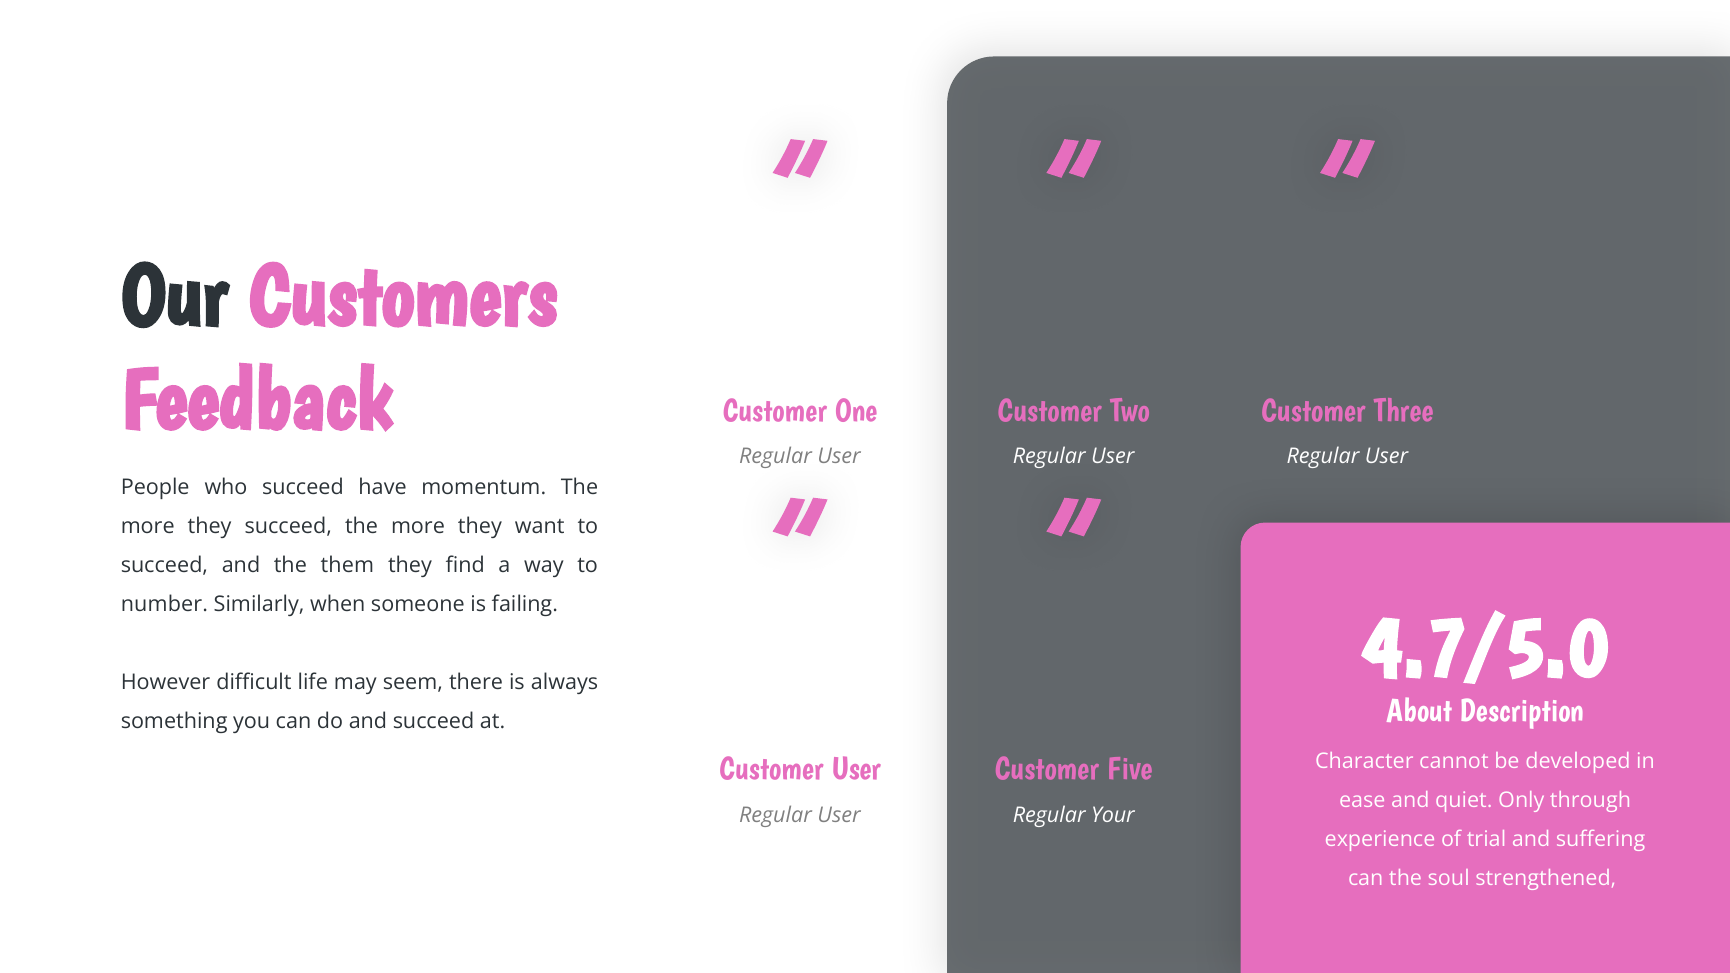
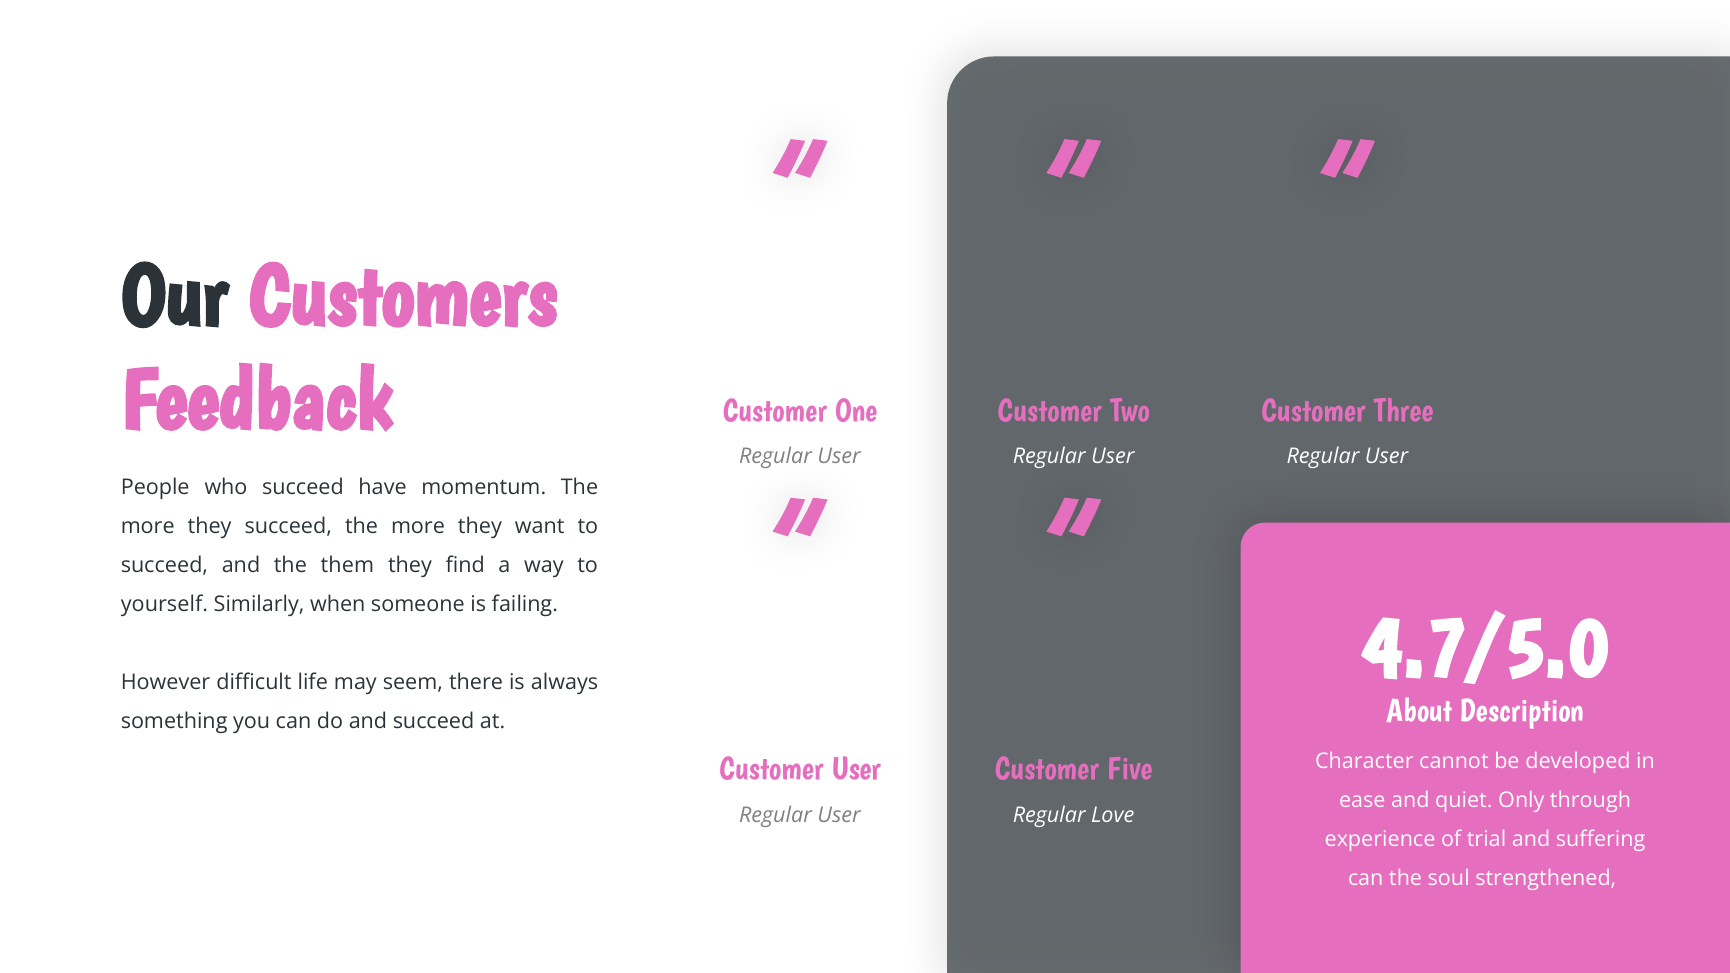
number: number -> yourself
Your: Your -> Love
